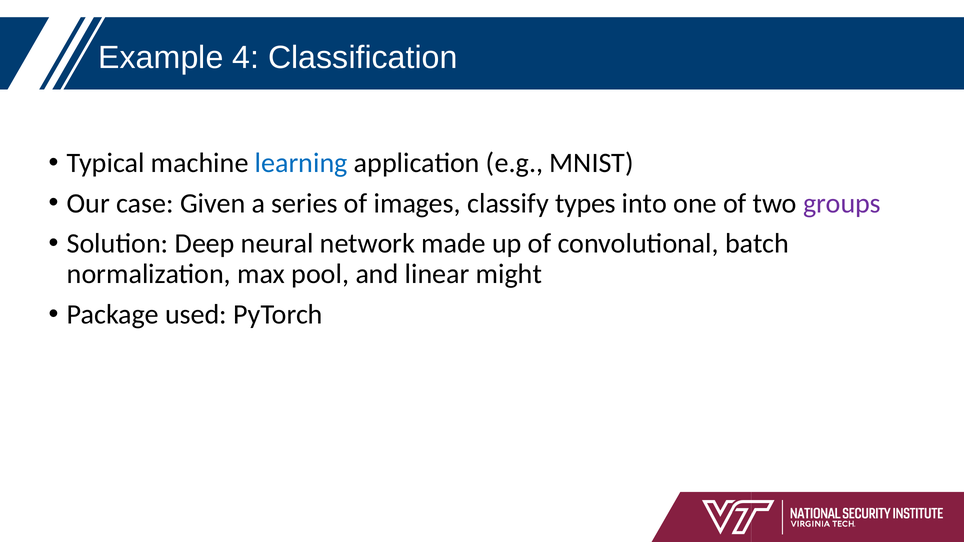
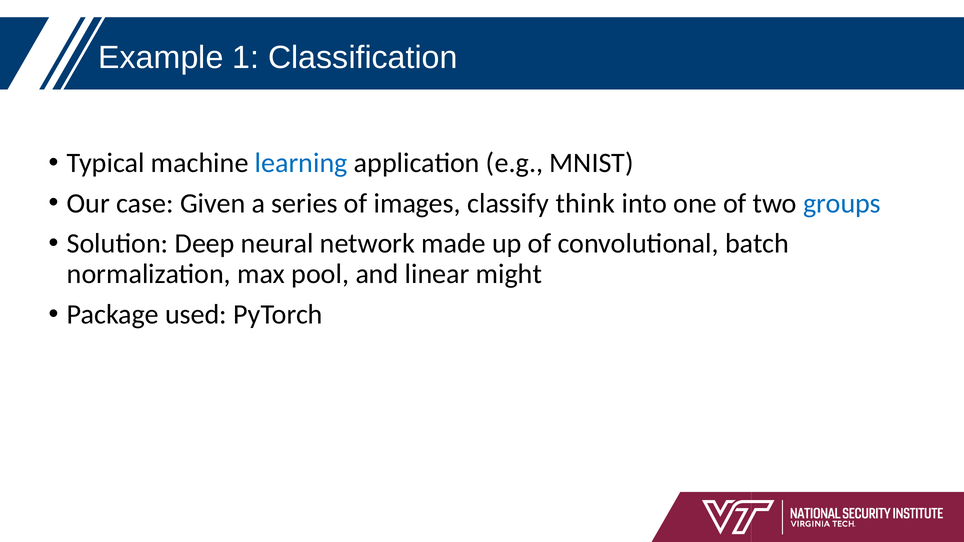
4: 4 -> 1
types: types -> think
groups colour: purple -> blue
